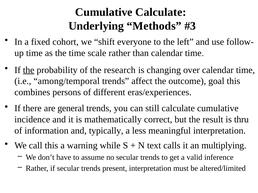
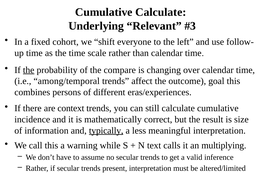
Methods: Methods -> Relevant
research: research -> compare
general: general -> context
thru: thru -> size
typically underline: none -> present
